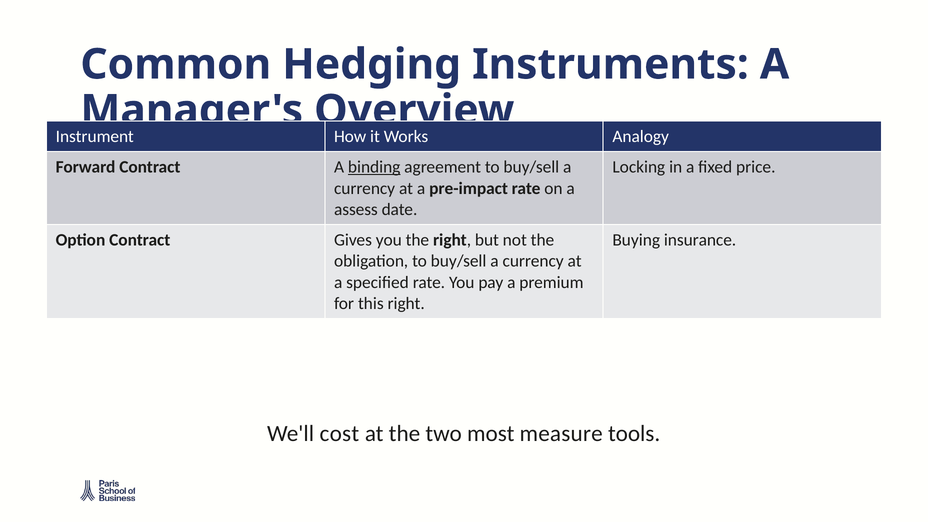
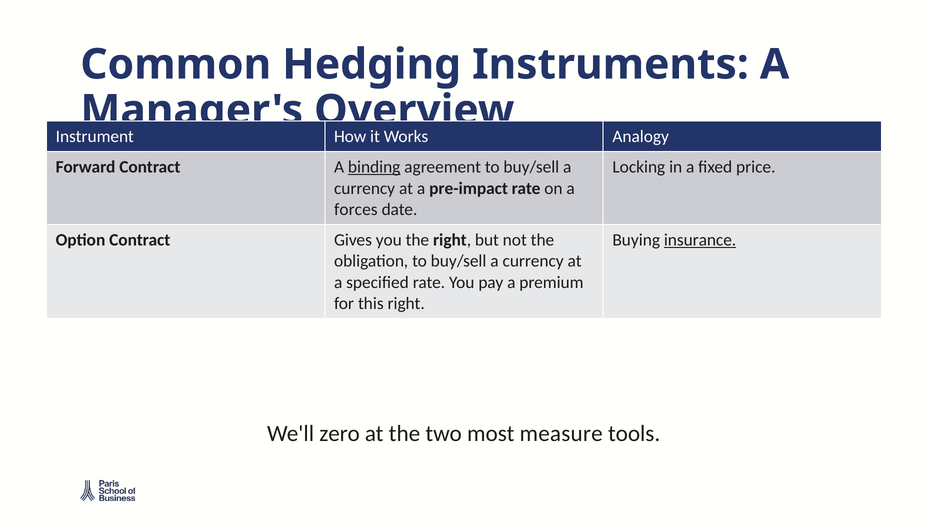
assess: assess -> forces
insurance underline: none -> present
cost: cost -> zero
